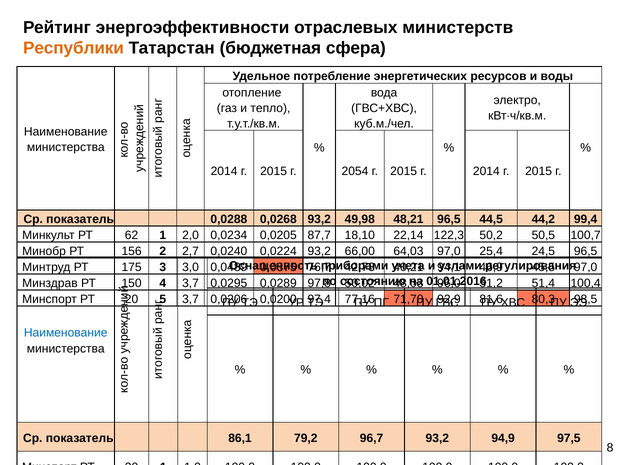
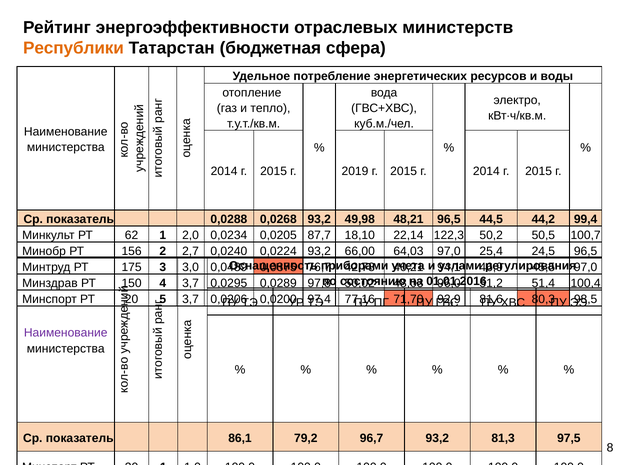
2054: 2054 -> 2019
Наименование at (66, 332) colour: blue -> purple
94,9: 94,9 -> 81,3
